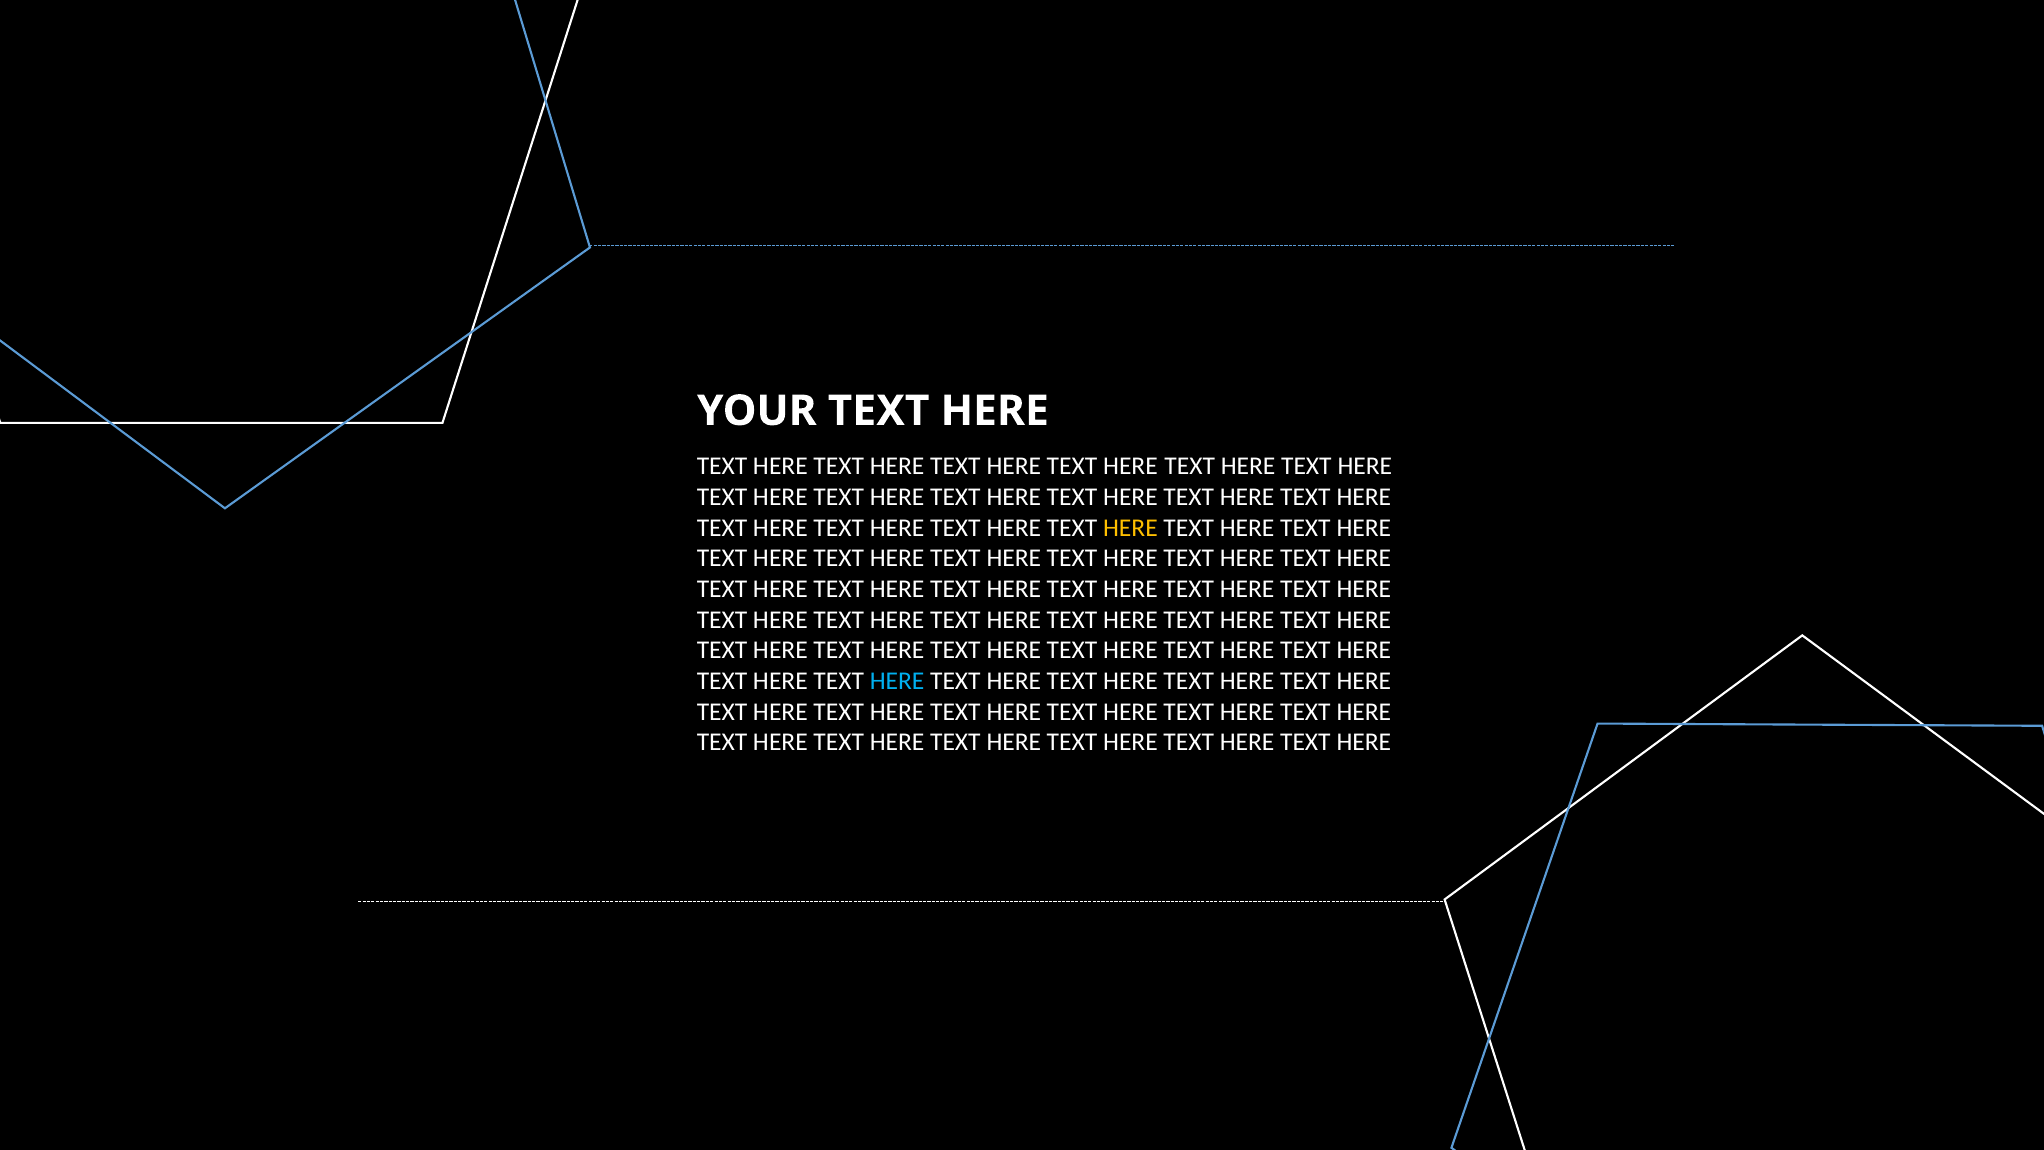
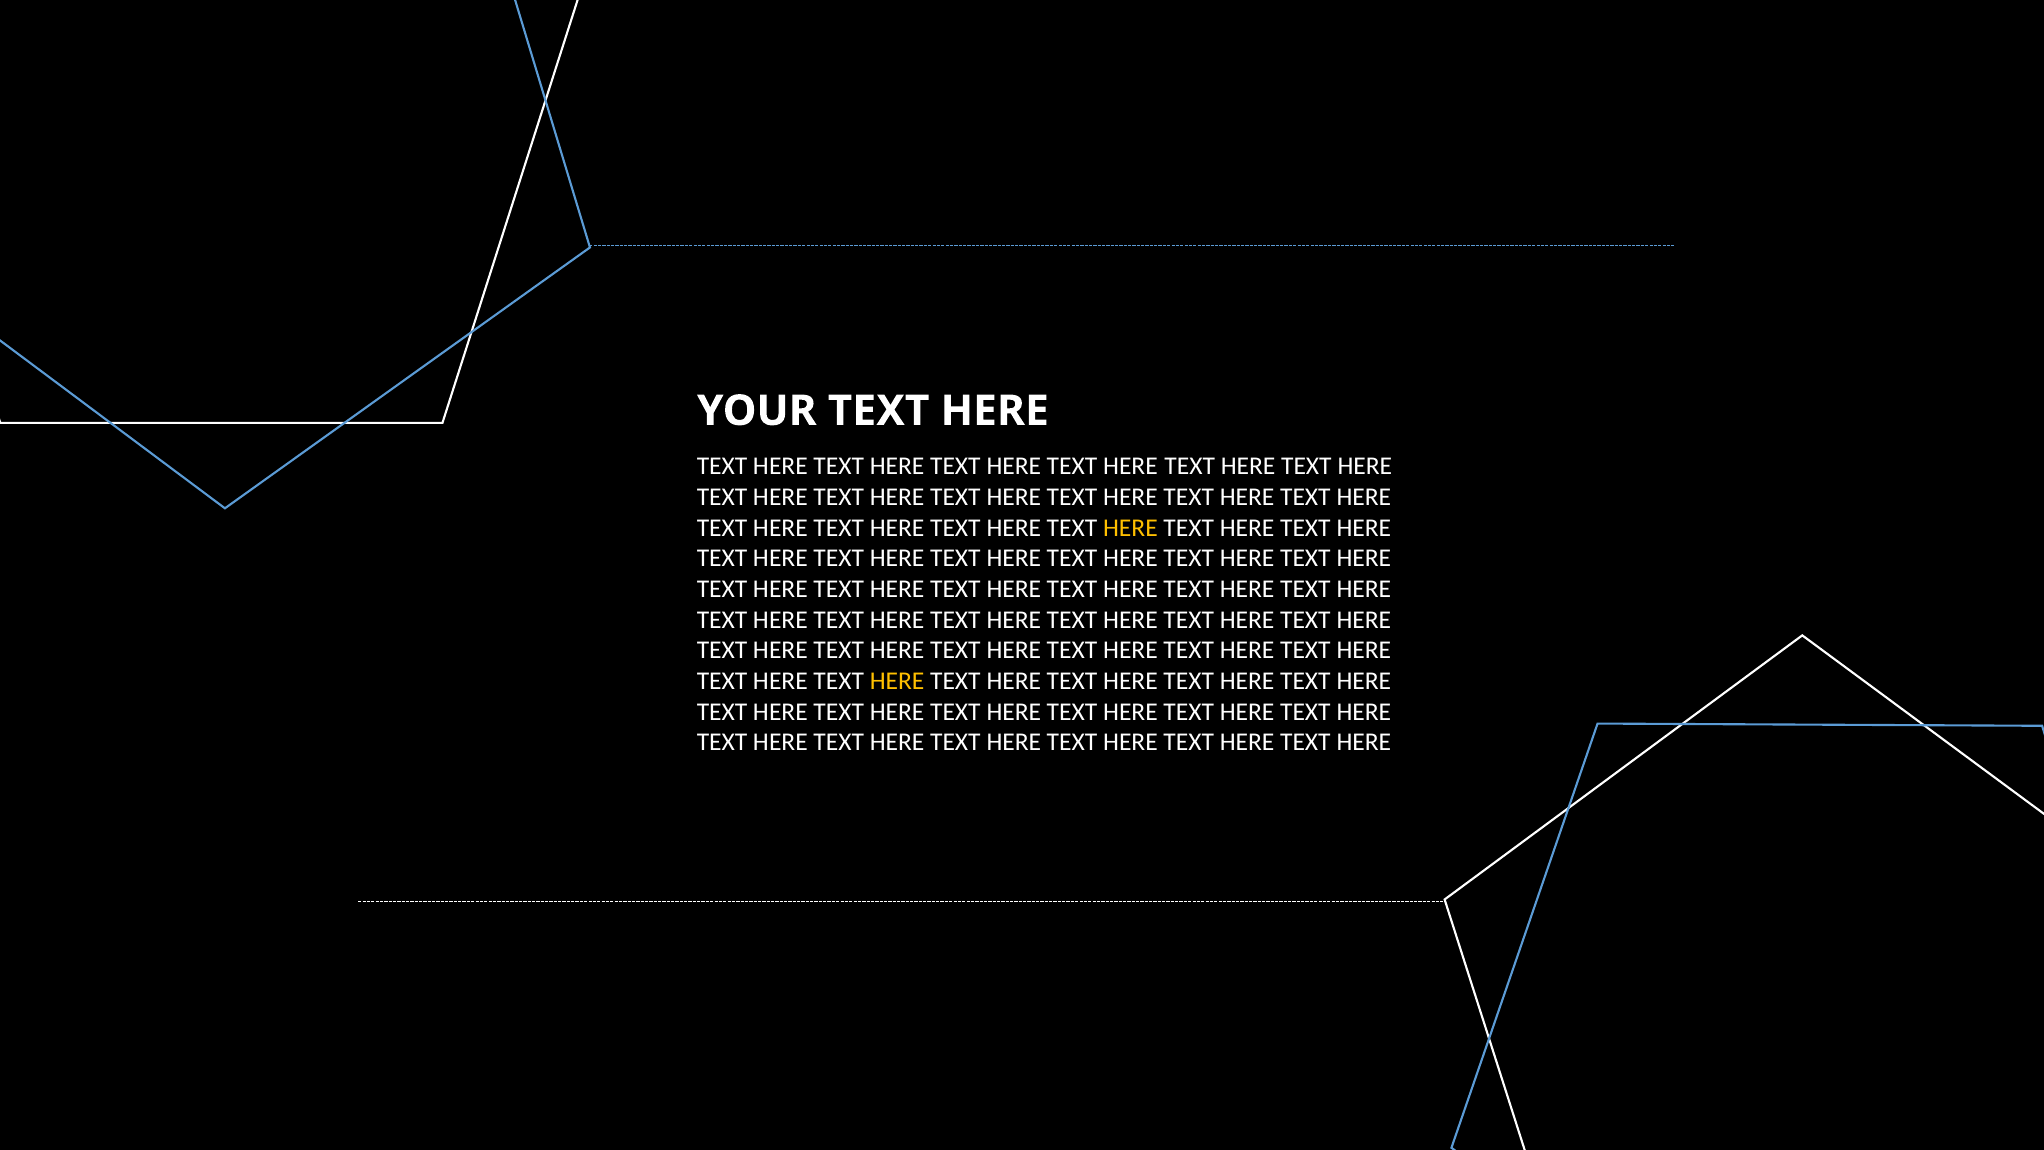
HERE at (897, 681) colour: light blue -> yellow
